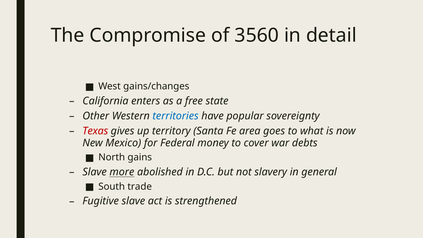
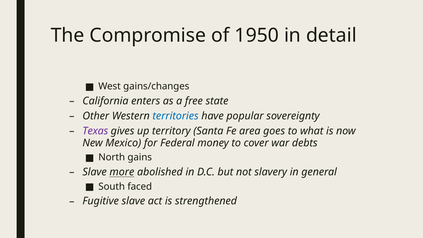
3560: 3560 -> 1950
Texas colour: red -> purple
trade: trade -> faced
